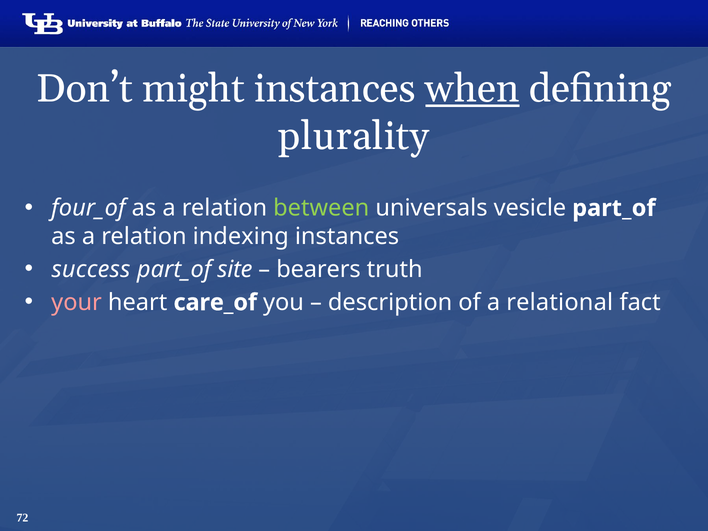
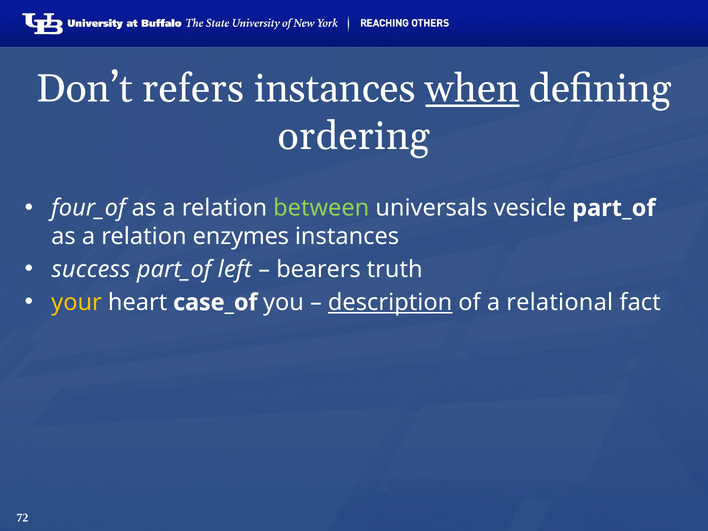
might: might -> refers
plurality: plurality -> ordering
indexing: indexing -> enzymes
site: site -> left
your colour: pink -> yellow
care_of: care_of -> case_of
description underline: none -> present
